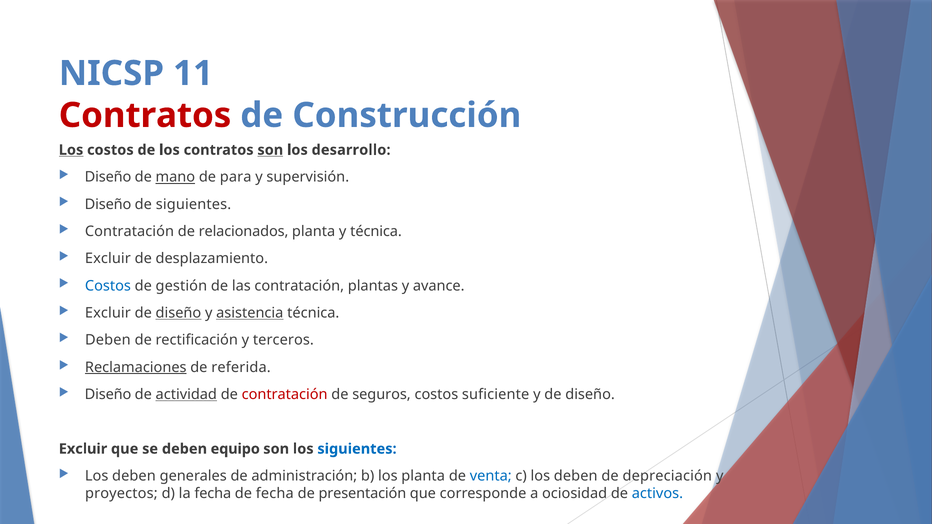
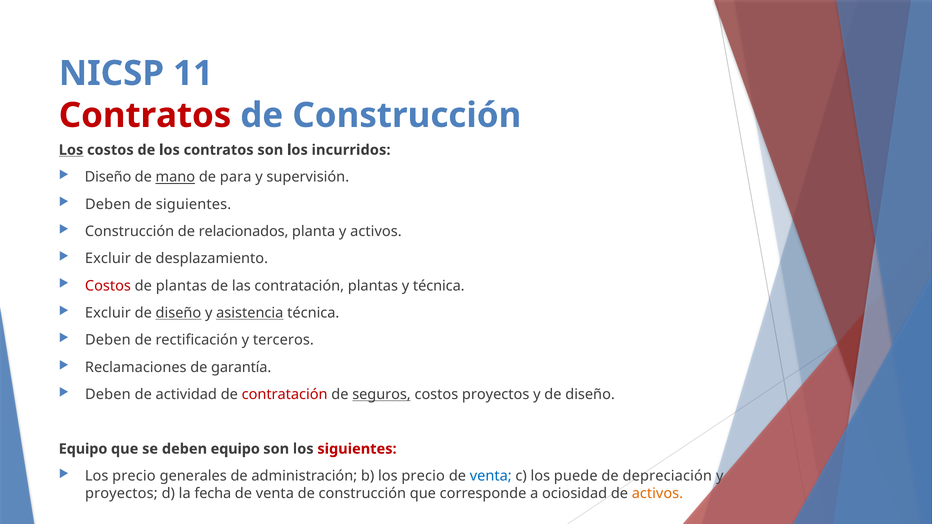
son at (270, 150) underline: present -> none
desarrollo: desarrollo -> incurridos
Diseño at (108, 204): Diseño -> Deben
Contratación at (129, 232): Contratación -> Construcción
y técnica: técnica -> activos
Costos at (108, 286) colour: blue -> red
de gestión: gestión -> plantas
y avance: avance -> técnica
Reclamaciones underline: present -> none
referida: referida -> garantía
Diseño at (108, 395): Diseño -> Deben
actividad underline: present -> none
seguros underline: none -> present
costos suficiente: suficiente -> proyectos
Excluir at (83, 449): Excluir -> Equipo
siguientes at (357, 449) colour: blue -> red
deben at (134, 476): deben -> precio
b los planta: planta -> precio
c los deben: deben -> puede
fecha at (275, 494): fecha -> venta
presentación at (362, 494): presentación -> construcción
activos at (657, 494) colour: blue -> orange
